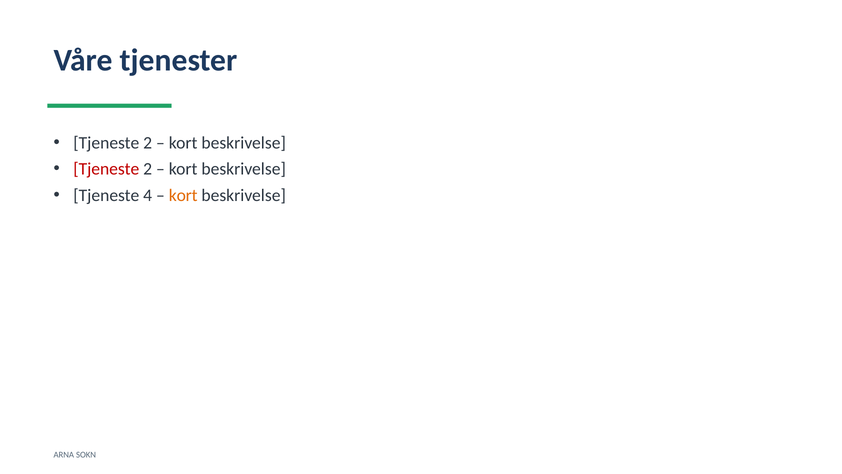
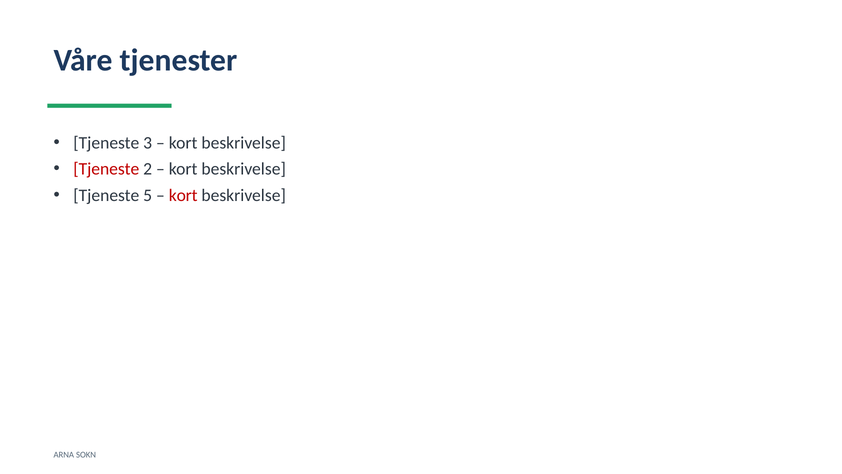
2 at (148, 143): 2 -> 3
4: 4 -> 5
kort at (183, 195) colour: orange -> red
